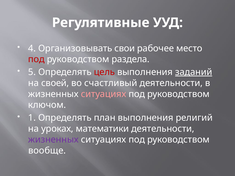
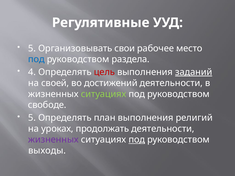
4 at (32, 48): 4 -> 5
под at (36, 59) colour: red -> blue
5: 5 -> 4
счастливый: счастливый -> достижений
ситуациях at (104, 94) colour: pink -> light green
ключом: ключом -> свободе
1 at (32, 118): 1 -> 5
математики: математики -> продолжать
под at (137, 140) underline: none -> present
вообще: вообще -> выходы
